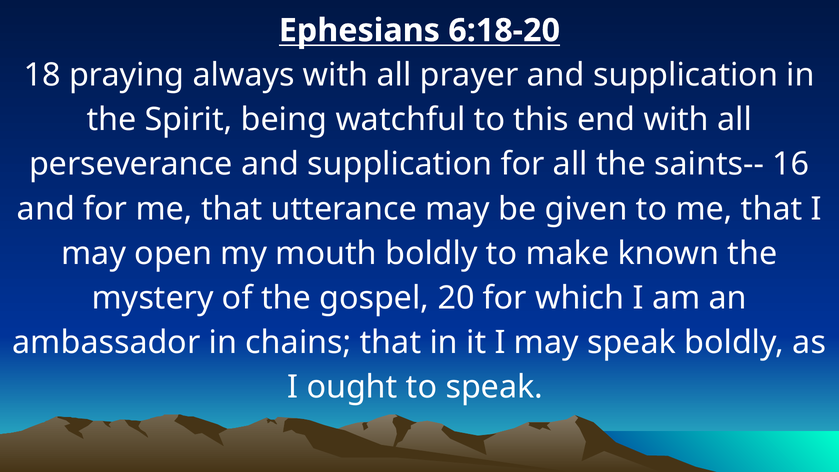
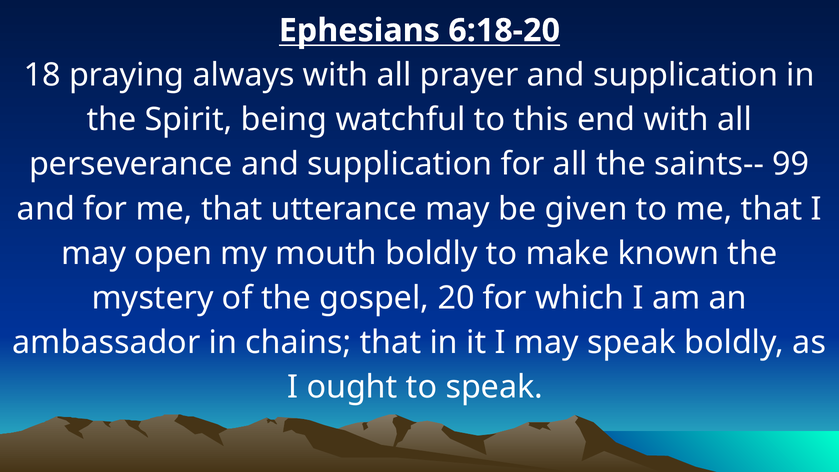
16: 16 -> 99
